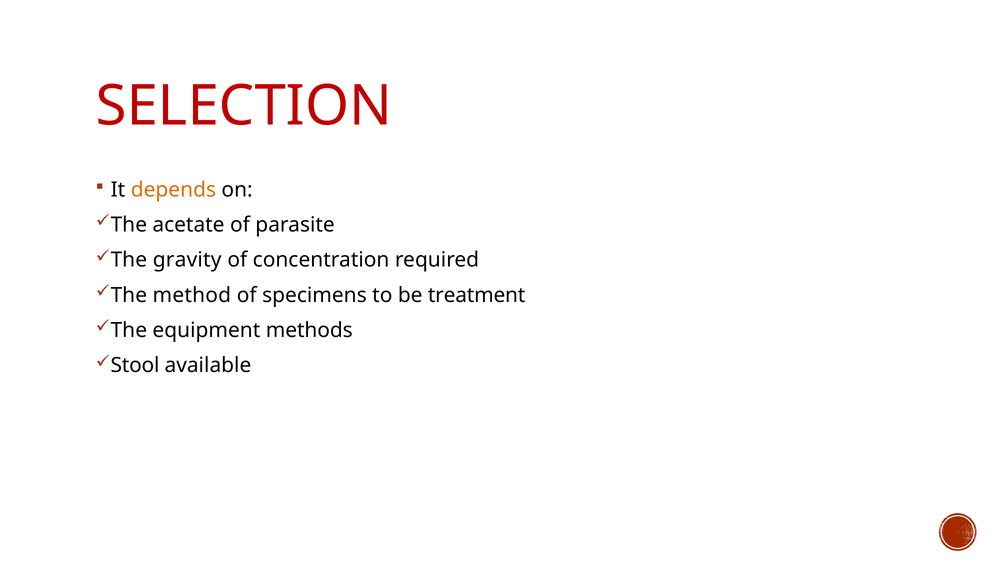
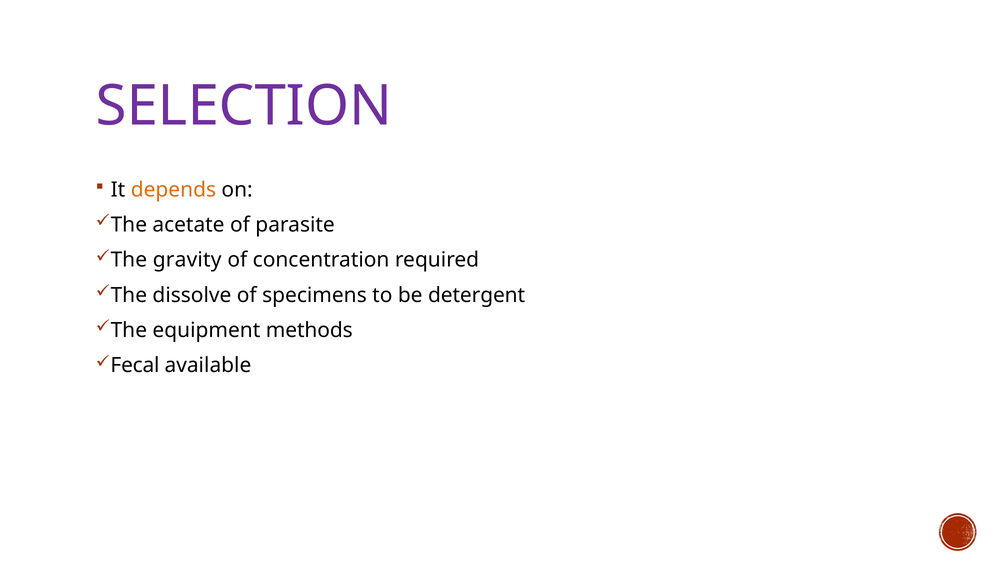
SELECTION colour: red -> purple
method: method -> dissolve
treatment: treatment -> detergent
Stool: Stool -> Fecal
